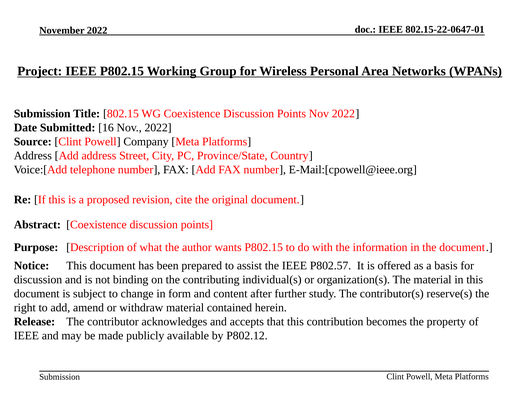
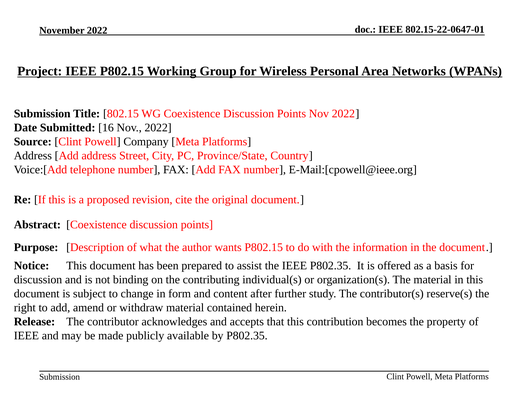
IEEE P802.57: P802.57 -> P802.35
by P802.12: P802.12 -> P802.35
